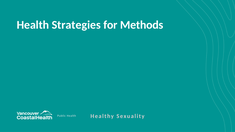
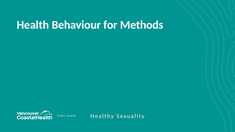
Strategies: Strategies -> Behaviour
